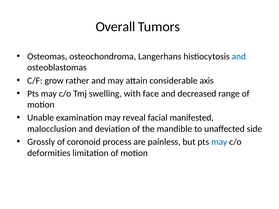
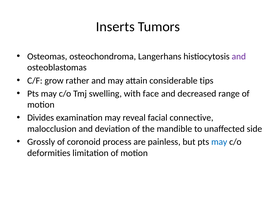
Overall: Overall -> Inserts
and at (239, 56) colour: blue -> purple
axis: axis -> tips
Unable: Unable -> Divides
manifested: manifested -> connective
